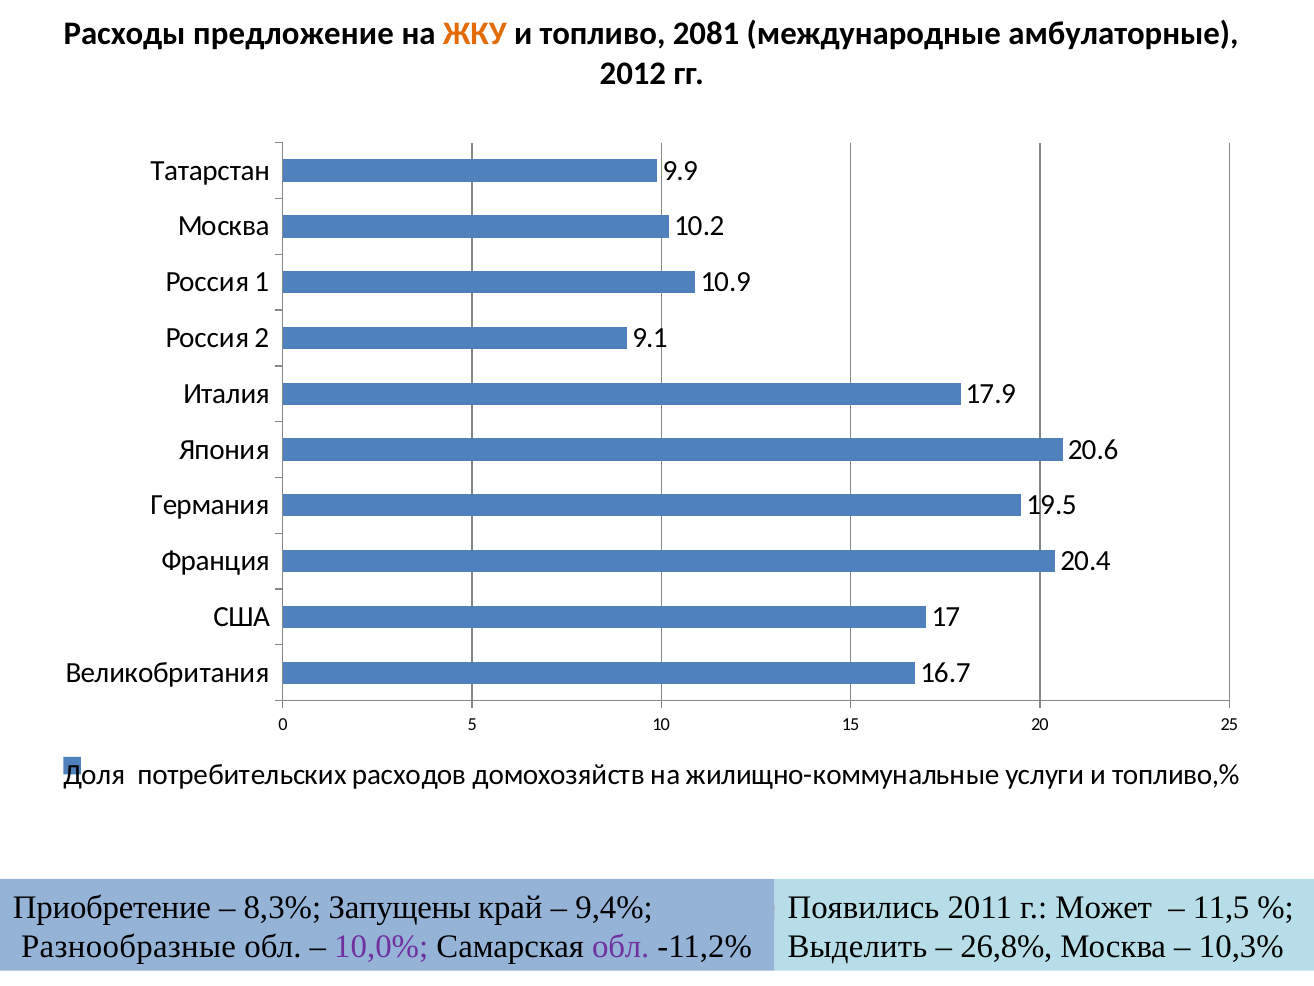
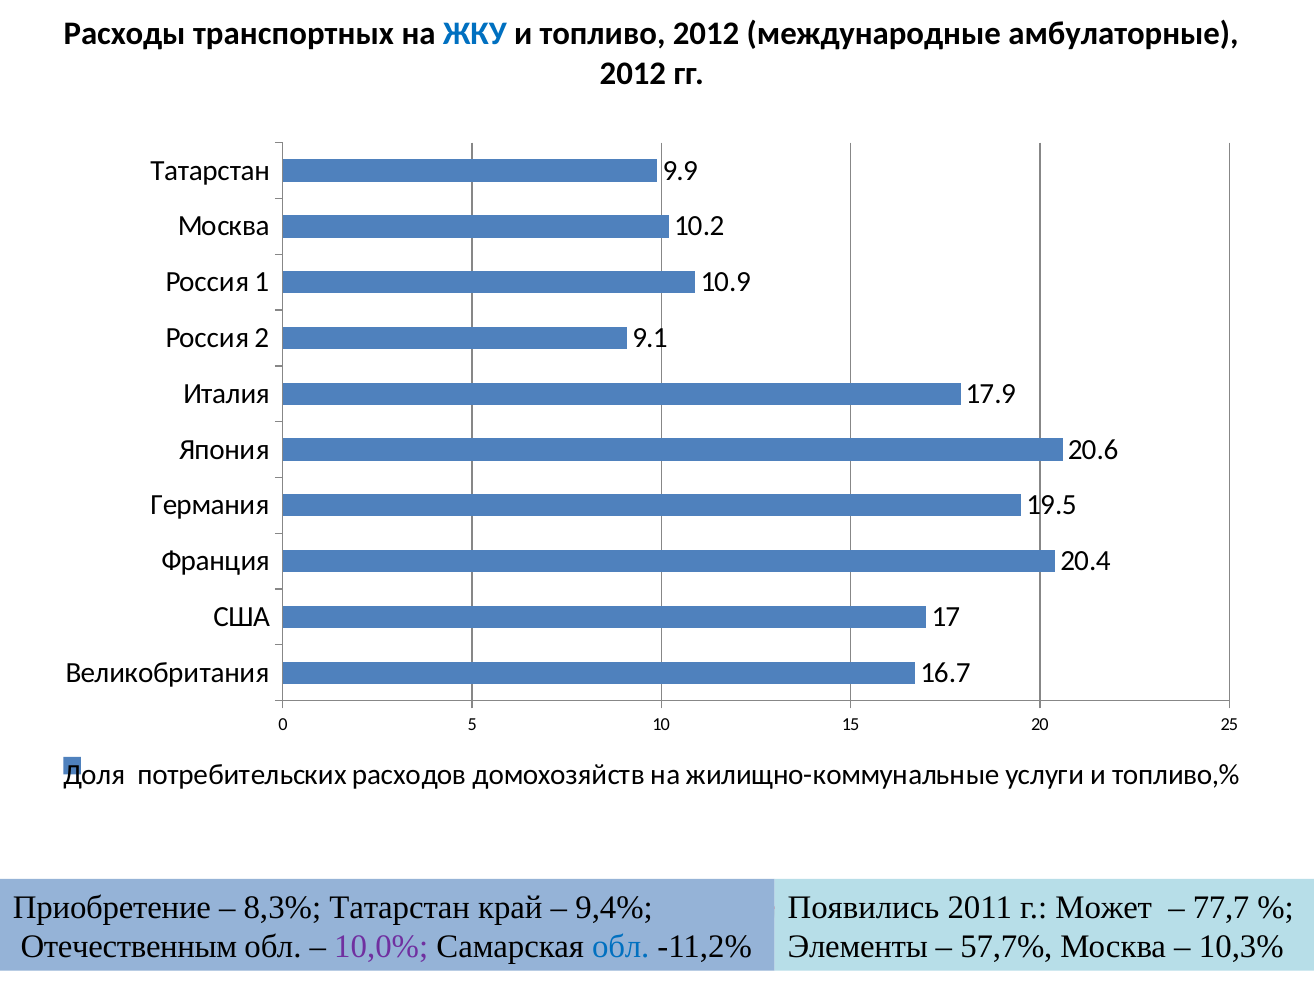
предложение: предложение -> транспортных
ЖКУ colour: orange -> blue
топливо 2081: 2081 -> 2012
8,3% Запущены: Запущены -> Татарстан
11,5: 11,5 -> 77,7
Разнообразные: Разнообразные -> Отечественным
обл at (621, 946) colour: purple -> blue
Выделить: Выделить -> Элементы
26,8%: 26,8% -> 57,7%
